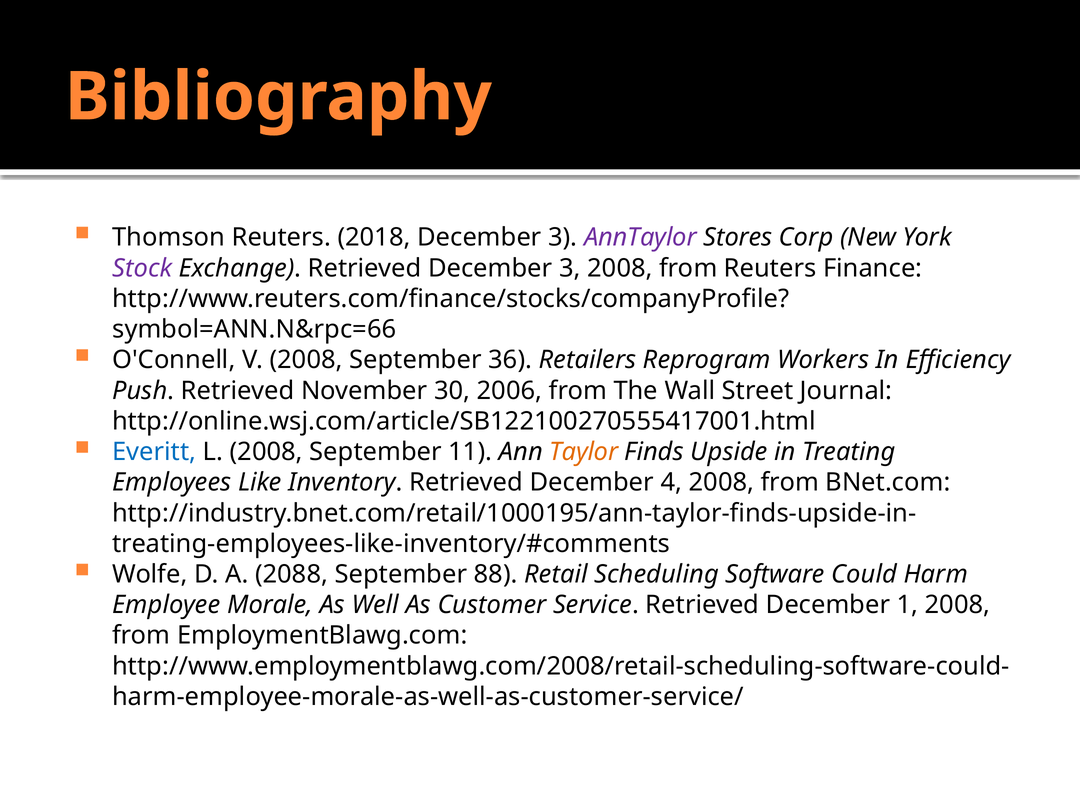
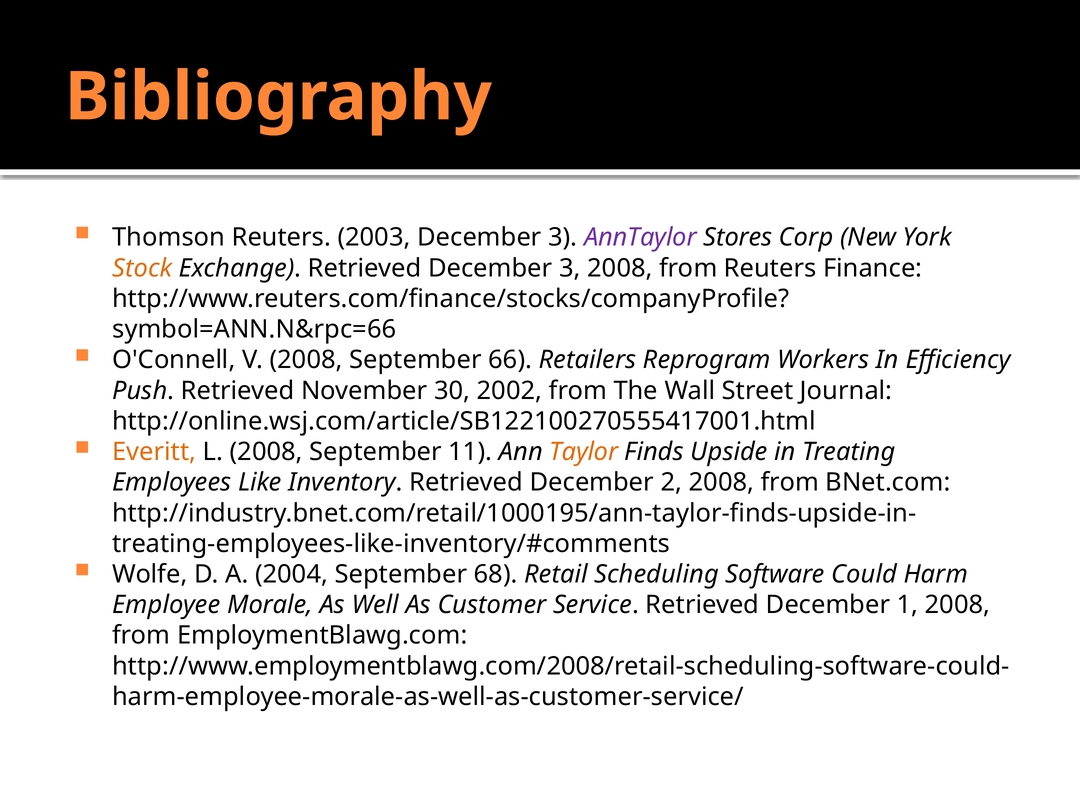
2018: 2018 -> 2003
Stock colour: purple -> orange
36: 36 -> 66
2006: 2006 -> 2002
Everitt colour: blue -> orange
4: 4 -> 2
2088: 2088 -> 2004
88: 88 -> 68
